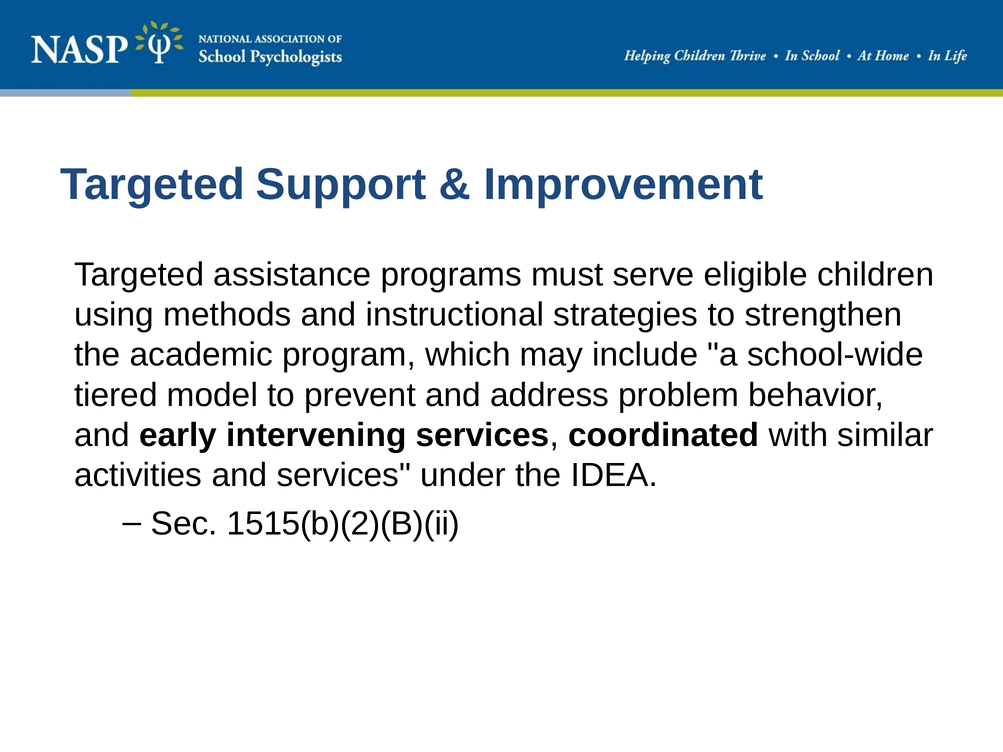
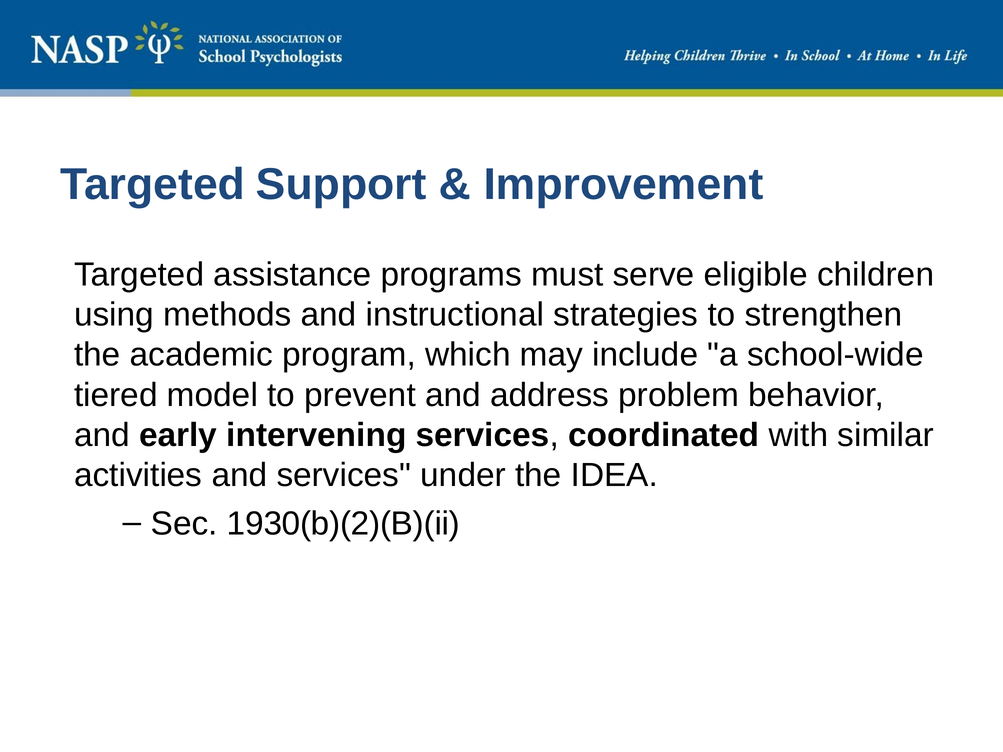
1515(b)(2)(B)(ii: 1515(b)(2)(B)(ii -> 1930(b)(2)(B)(ii
